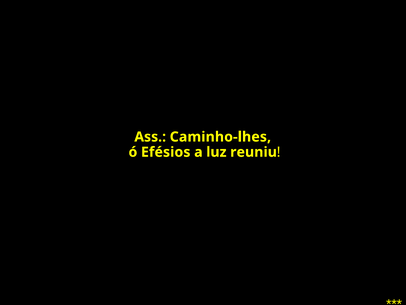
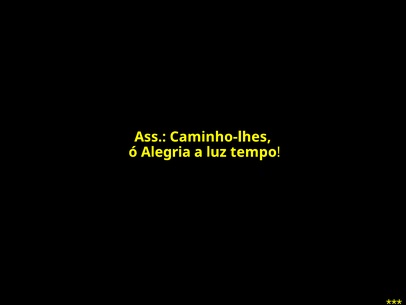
Efésios: Efésios -> Alegria
reuniu: reuniu -> tempo
